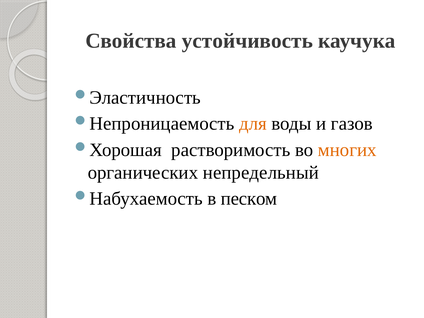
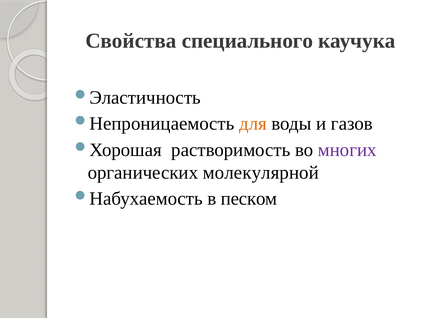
устойчивость: устойчивость -> специального
многих colour: orange -> purple
непредельный: непредельный -> молекулярной
